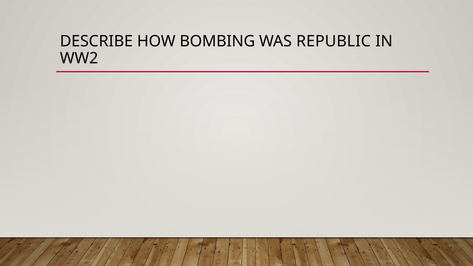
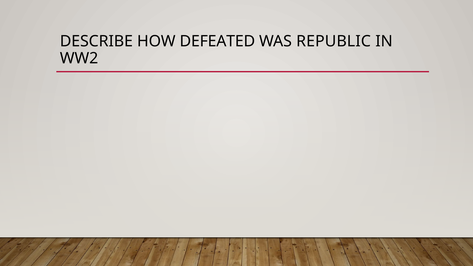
BOMBING: BOMBING -> DEFEATED
